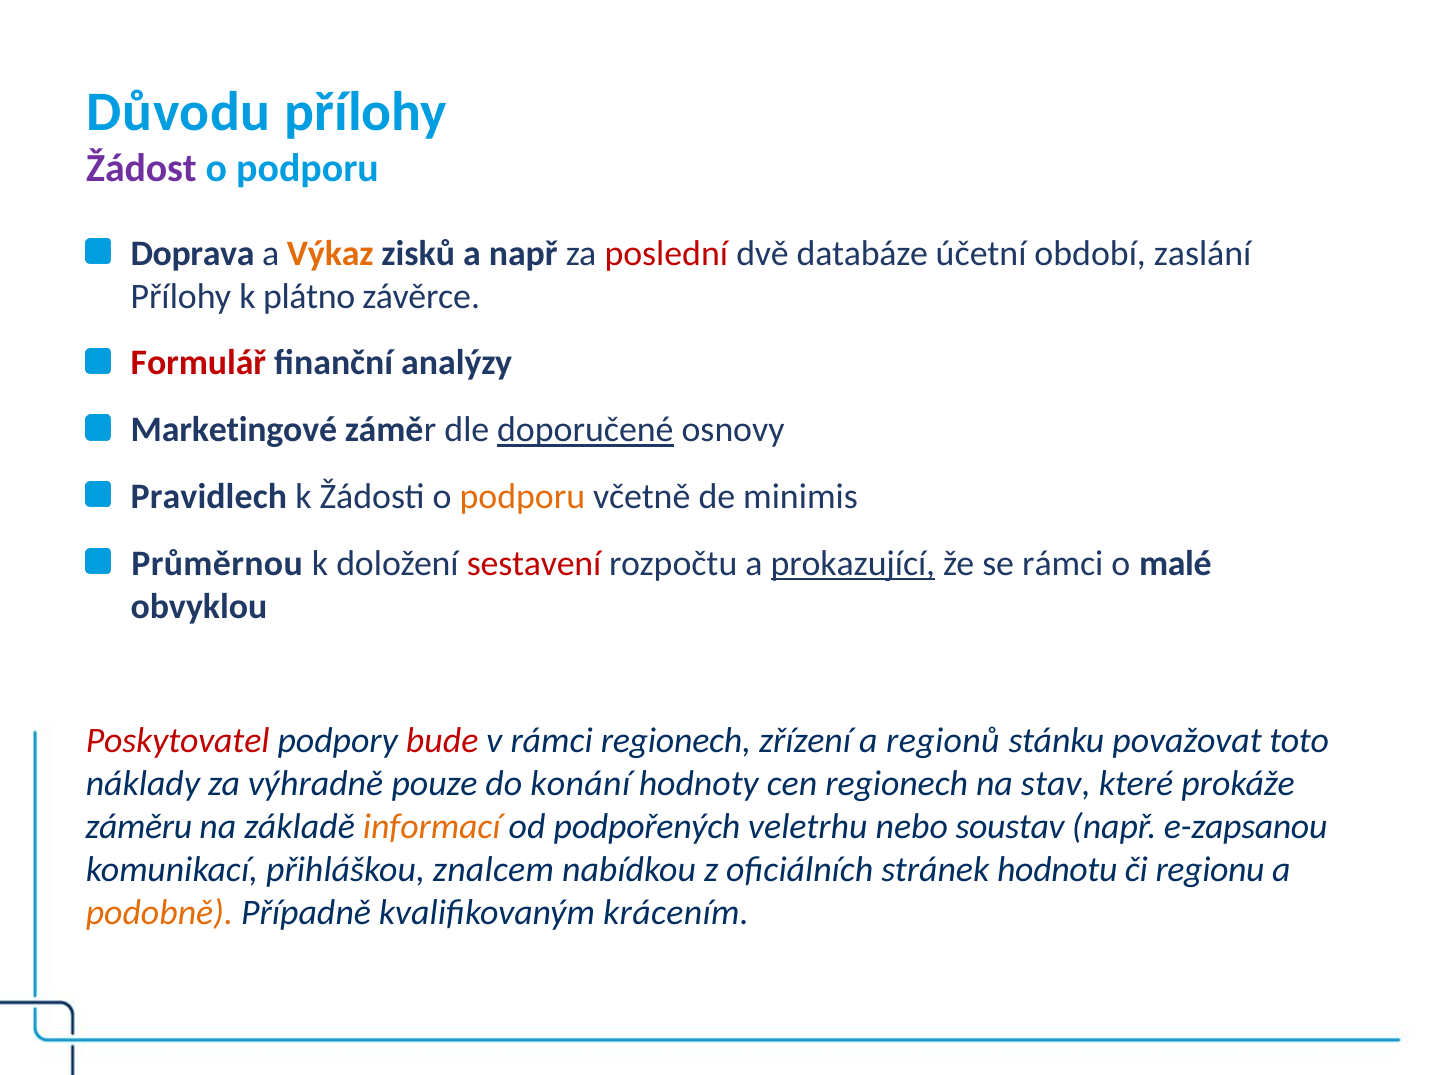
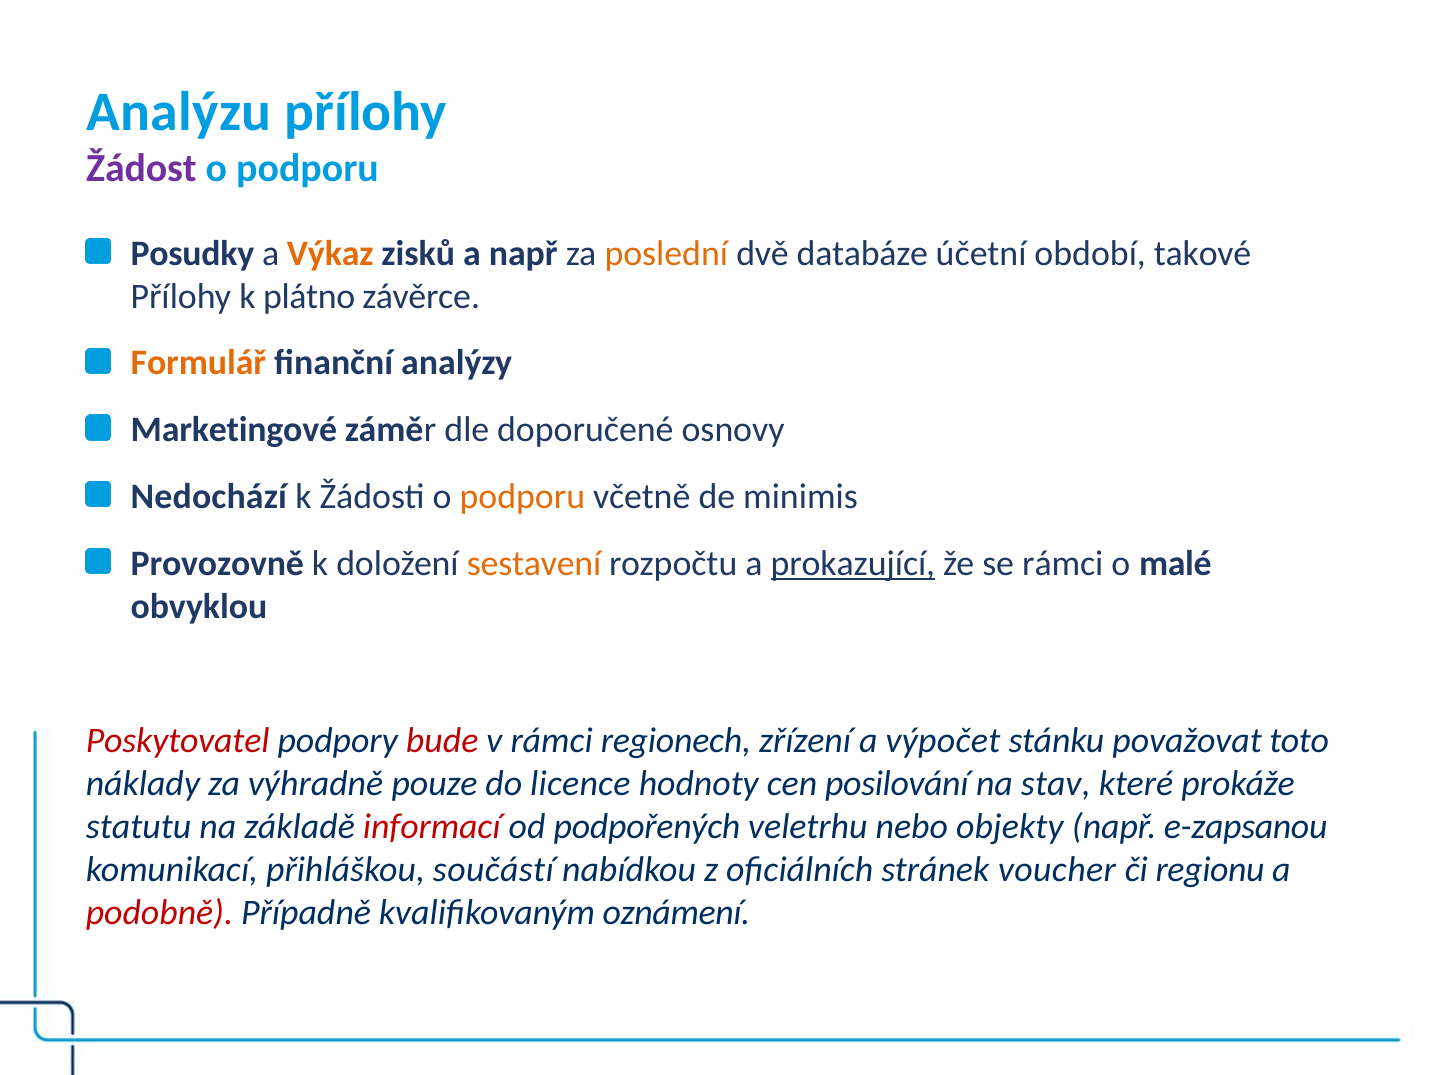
Důvodu: Důvodu -> Analýzu
Doprava: Doprava -> Posudky
poslední colour: red -> orange
zaslání: zaslání -> takové
Formulář colour: red -> orange
doporučené underline: present -> none
Pravidlech: Pravidlech -> Nedochází
Průměrnou: Průměrnou -> Provozovně
sestavení colour: red -> orange
regionů: regionů -> výpočet
konání: konání -> licence
cen regionech: regionech -> posilování
záměru: záměru -> statutu
informací colour: orange -> red
soustav: soustav -> objekty
znalcem: znalcem -> součástí
hodnotu: hodnotu -> voucher
podobně colour: orange -> red
krácením: krácením -> oznámení
